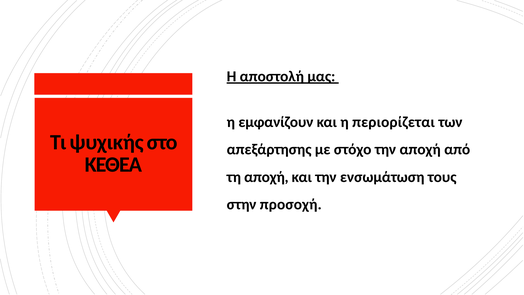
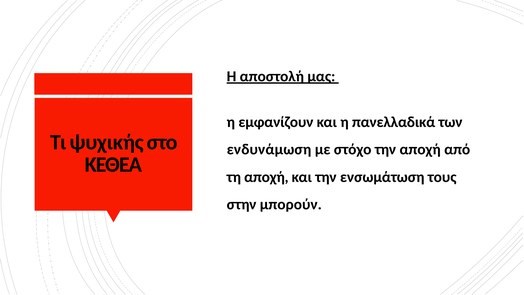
περιορίζεται: περιορίζεται -> πανελλαδικά
απεξάρτησης: απεξάρτησης -> ενδυνάμωση
προσοχή: προσοχή -> μπορούν
